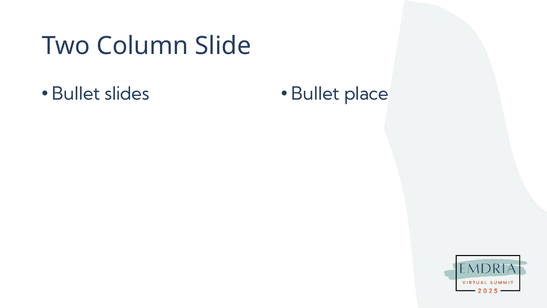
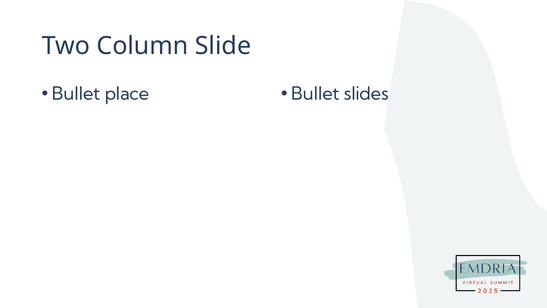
slides: slides -> place
place: place -> slides
